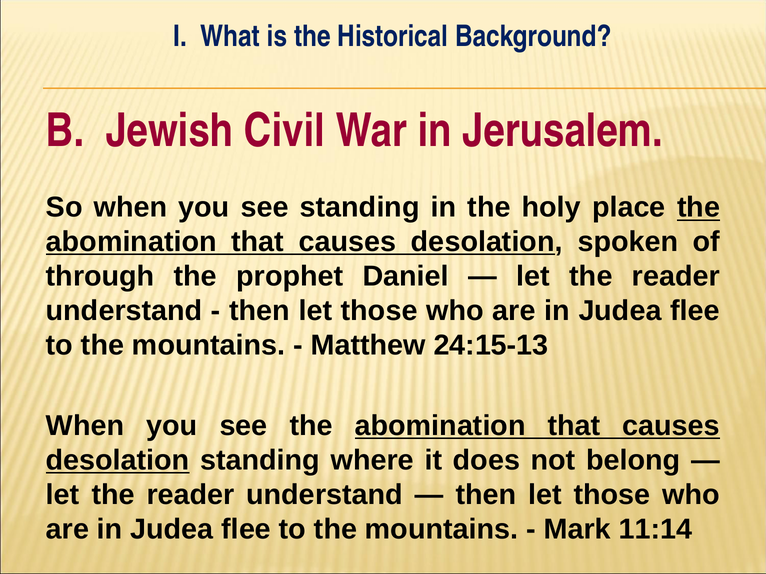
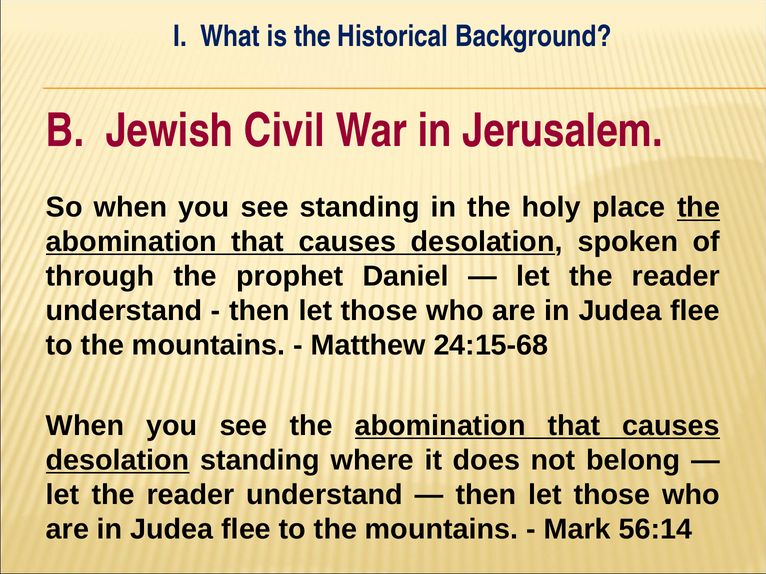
24:15-13: 24:15-13 -> 24:15-68
11:14: 11:14 -> 56:14
